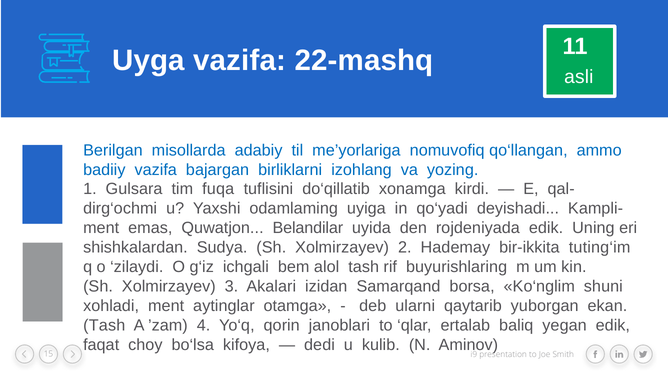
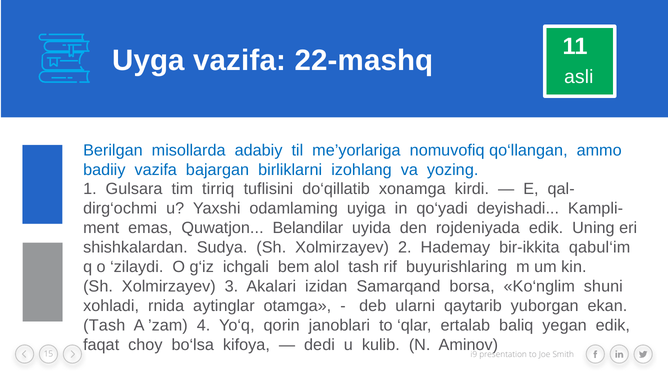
fuqa: fuqa -> tirriq
tuting‘im: tuting‘im -> qabul‘im
xohladi ment: ment -> rnida
